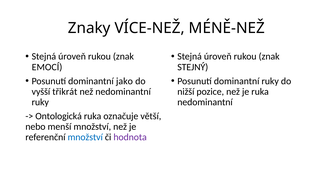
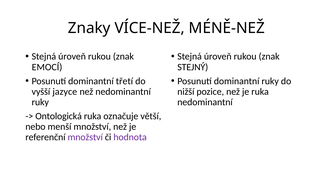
jako: jako -> třetí
třikrát: třikrát -> jazyce
množství at (85, 137) colour: blue -> purple
